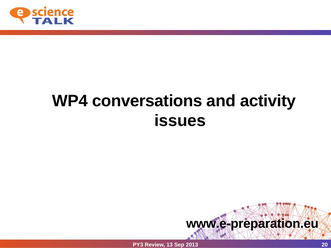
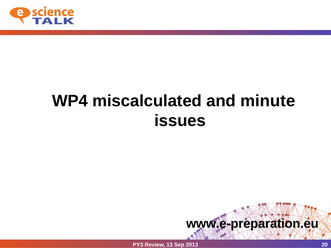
conversations: conversations -> miscalculated
activity: activity -> minute
